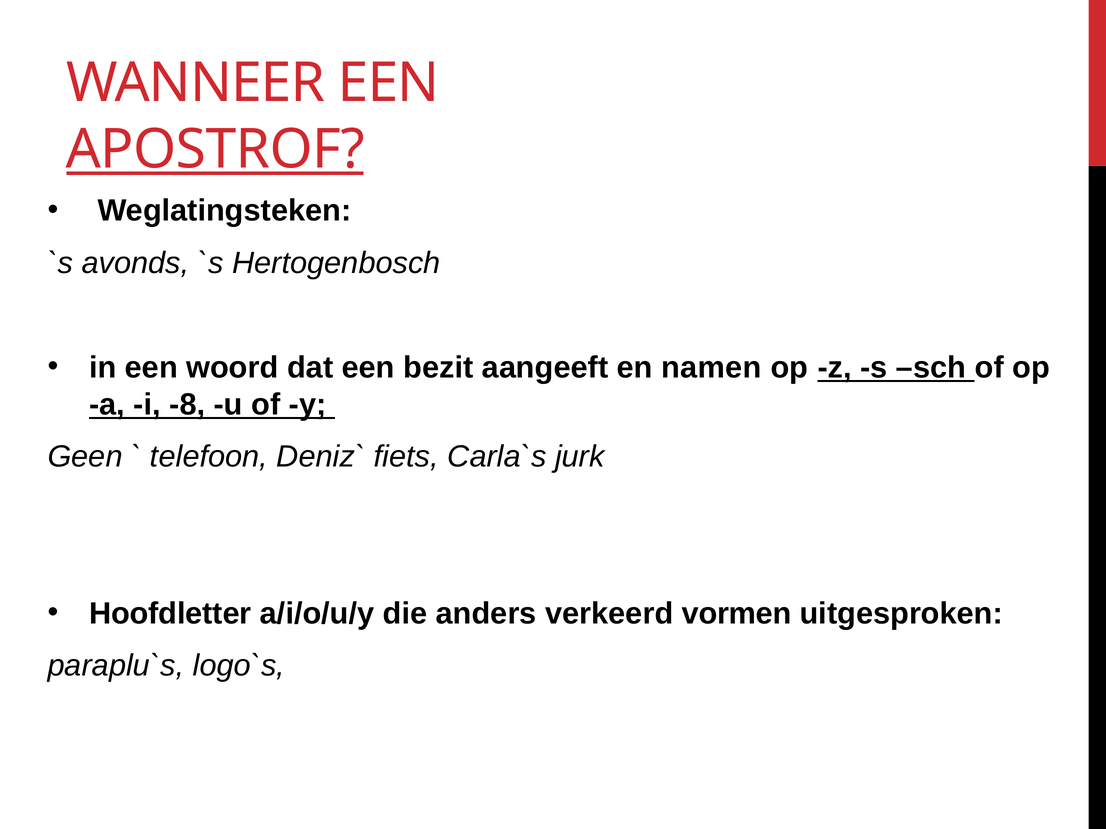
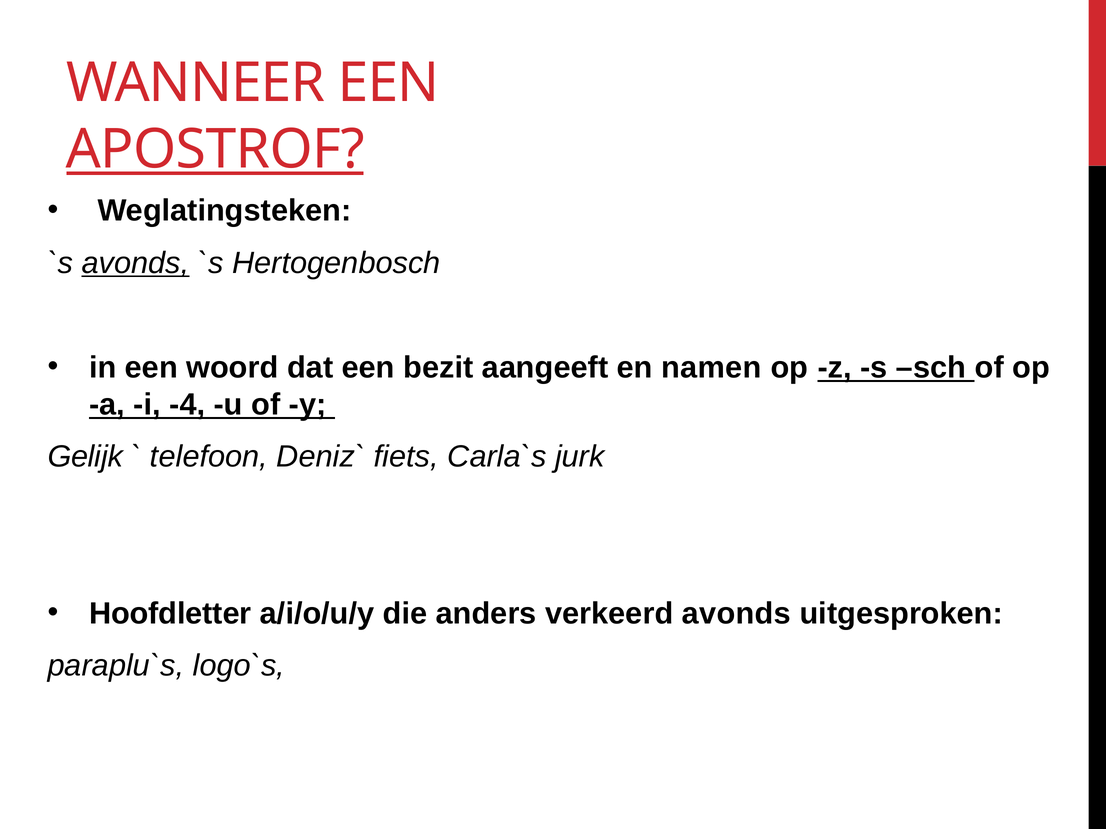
avonds at (135, 263) underline: none -> present
-8: -8 -> -4
Geen: Geen -> Gelijk
verkeerd vormen: vormen -> avonds
